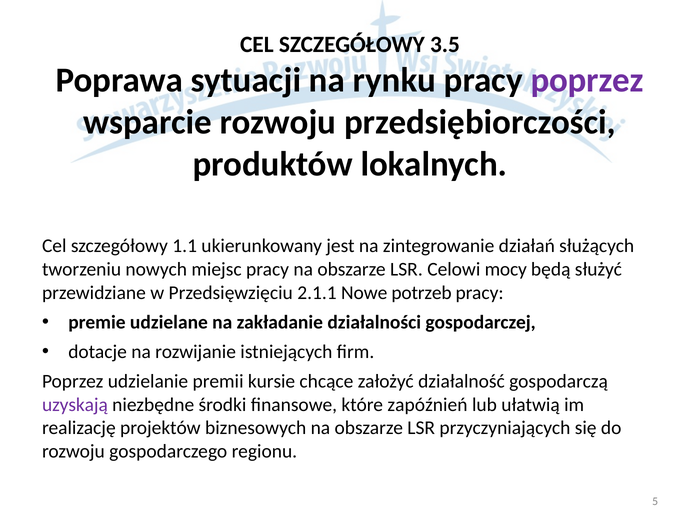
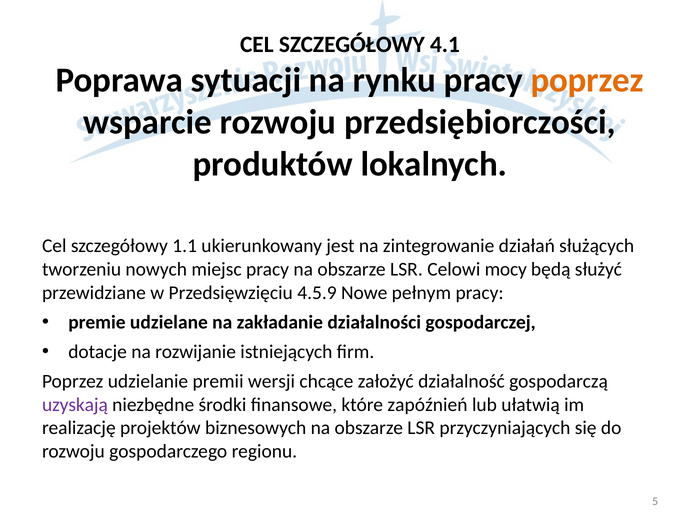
3.5: 3.5 -> 4.1
poprzez at (587, 80) colour: purple -> orange
2.1.1: 2.1.1 -> 4.5.9
potrzeb: potrzeb -> pełnym
kursie: kursie -> wersji
